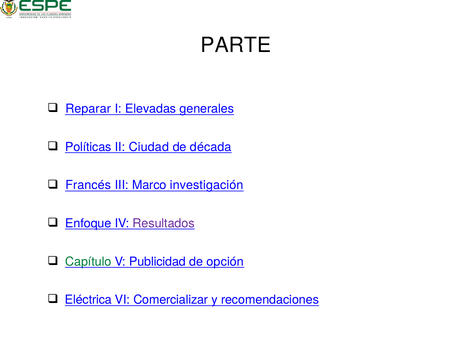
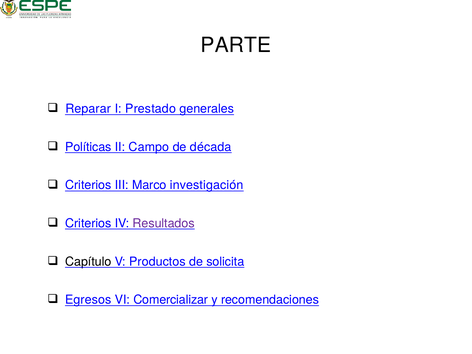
Elevadas: Elevadas -> Prestado
Ciudad: Ciudad -> Campo
Francés at (88, 185): Francés -> Criterios
Enfoque at (88, 223): Enfoque -> Criterios
Capítulo colour: green -> black
Publicidad: Publicidad -> Productos
opción: opción -> solicita
Eléctrica: Eléctrica -> Egresos
